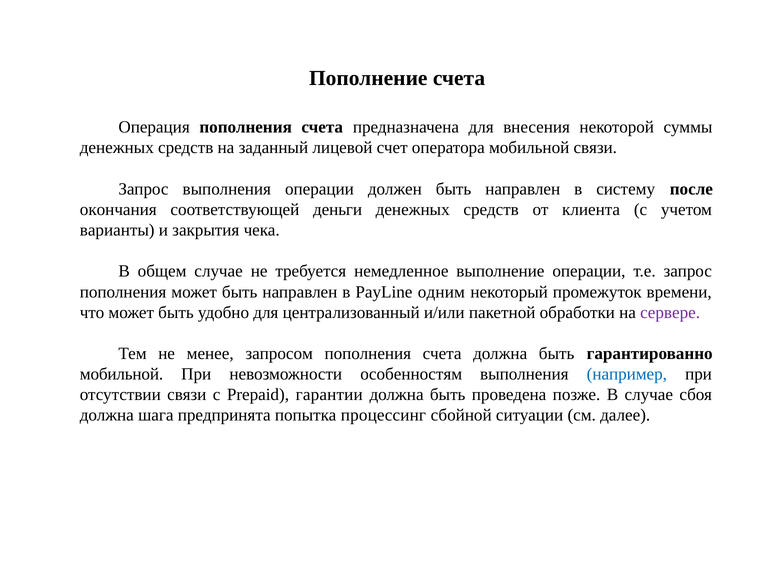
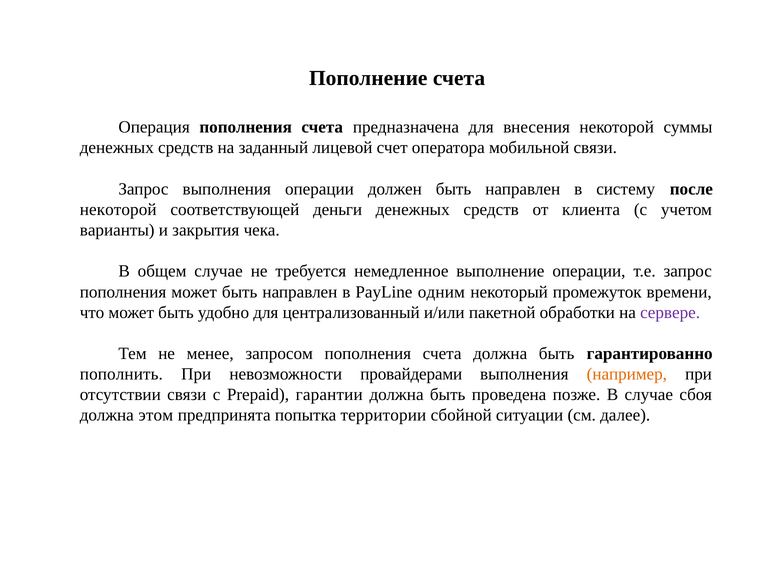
окончания at (118, 210): окончания -> некоторой
мобильной at (122, 374): мобильной -> пополнить
особенностям: особенностям -> провайдерами
например colour: blue -> orange
шага: шага -> этом
процессинг: процессинг -> территории
